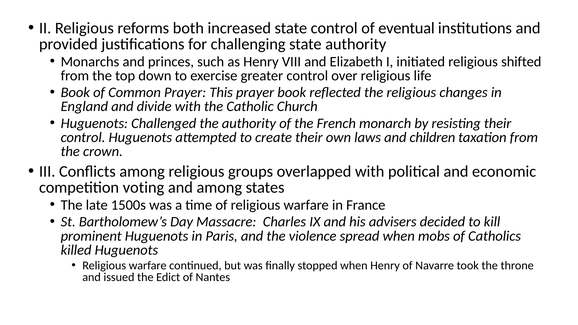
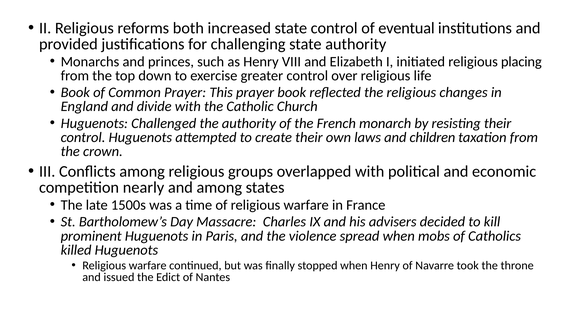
shifted: shifted -> placing
voting: voting -> nearly
